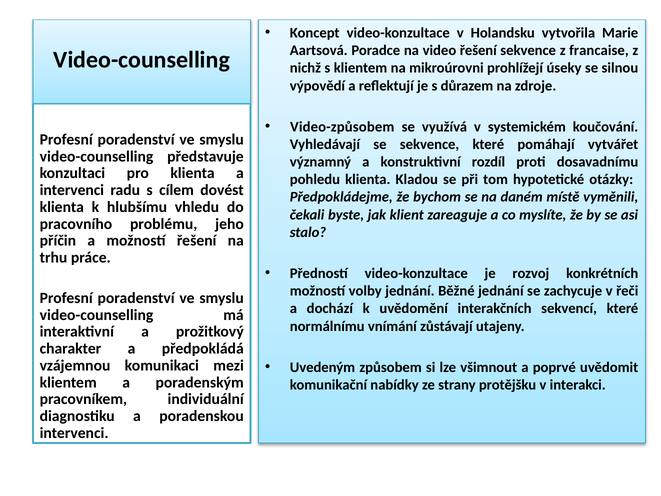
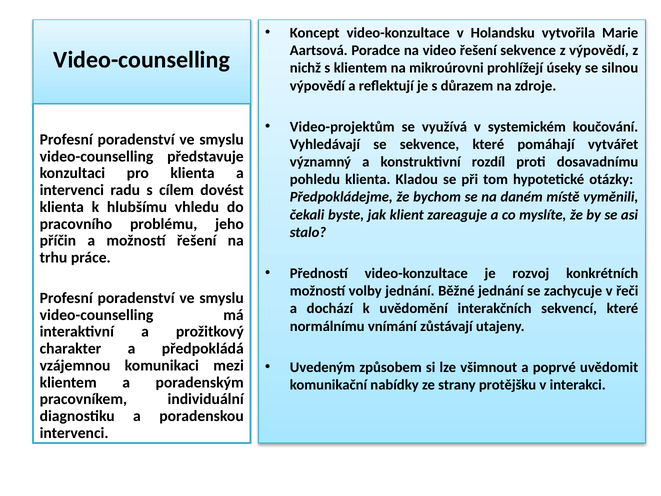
z francaise: francaise -> výpovědí
Video-způsobem: Video-způsobem -> Video-projektům
